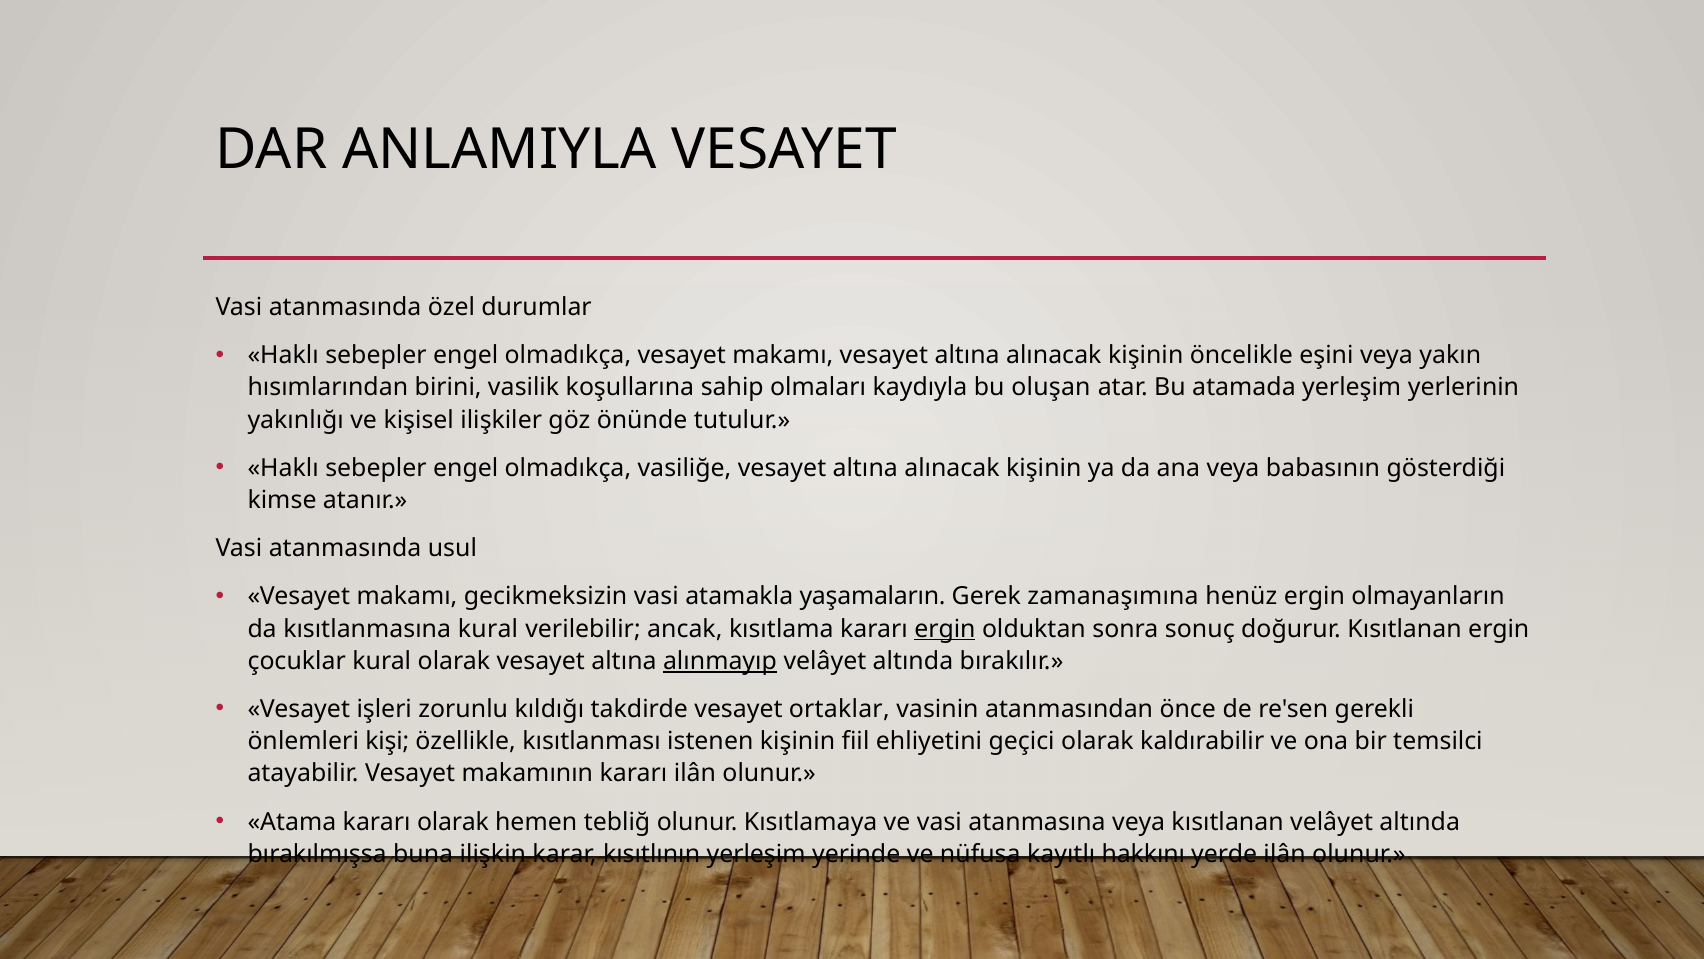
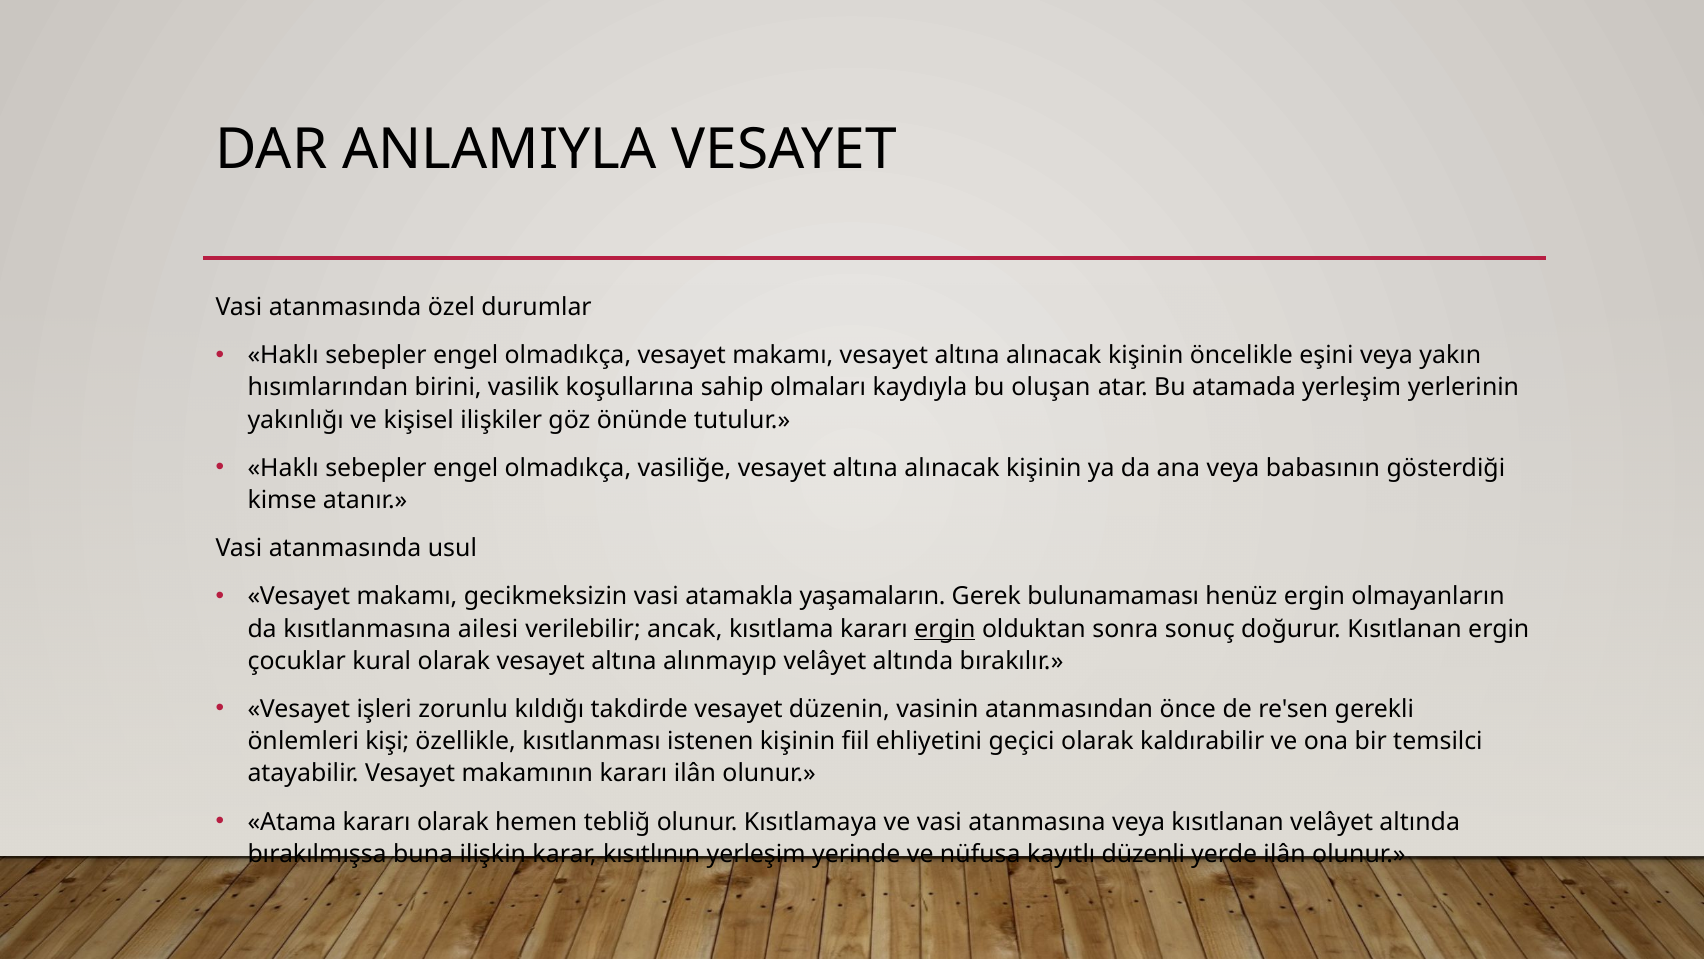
zamanaşımına: zamanaşımına -> bulunamaması
kısıtlanmasına kural: kural -> ailesi
alınmayıp underline: present -> none
ortaklar: ortaklar -> düzenin
hakkını: hakkını -> düzenli
